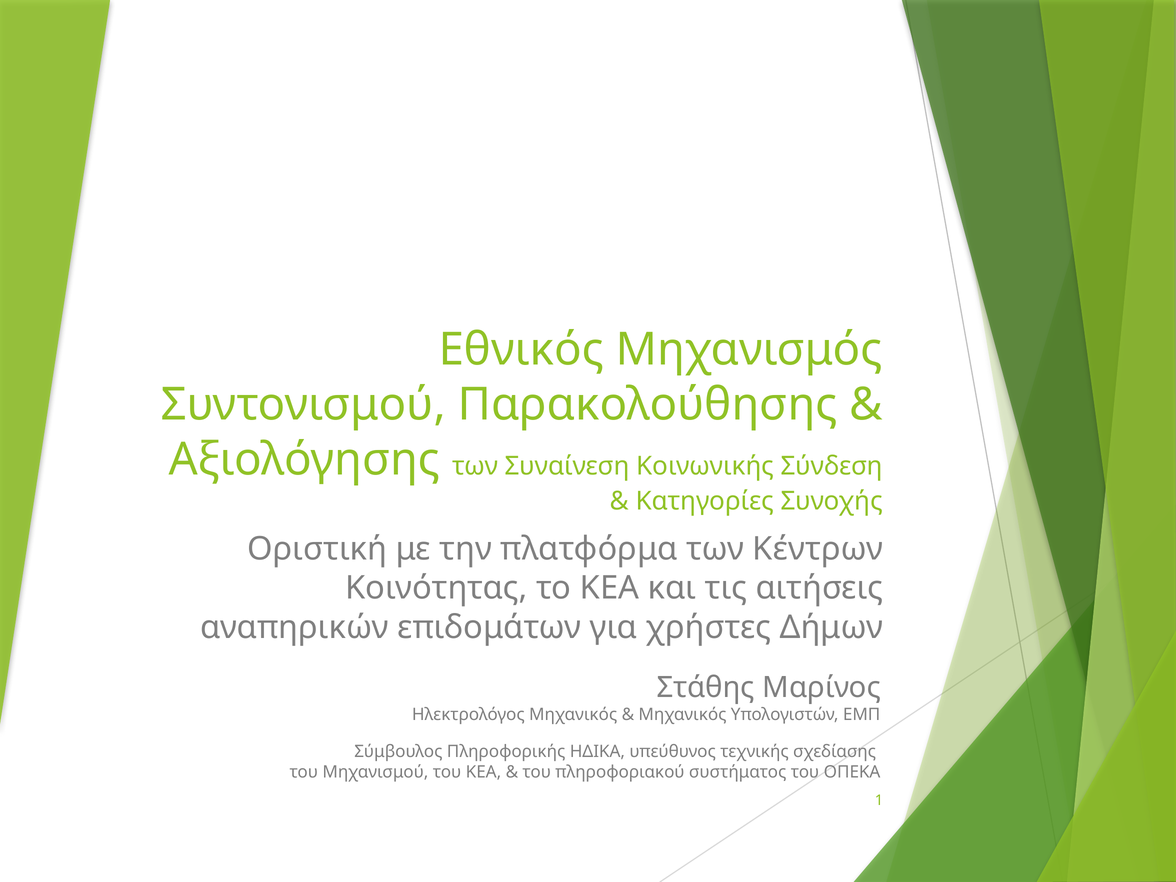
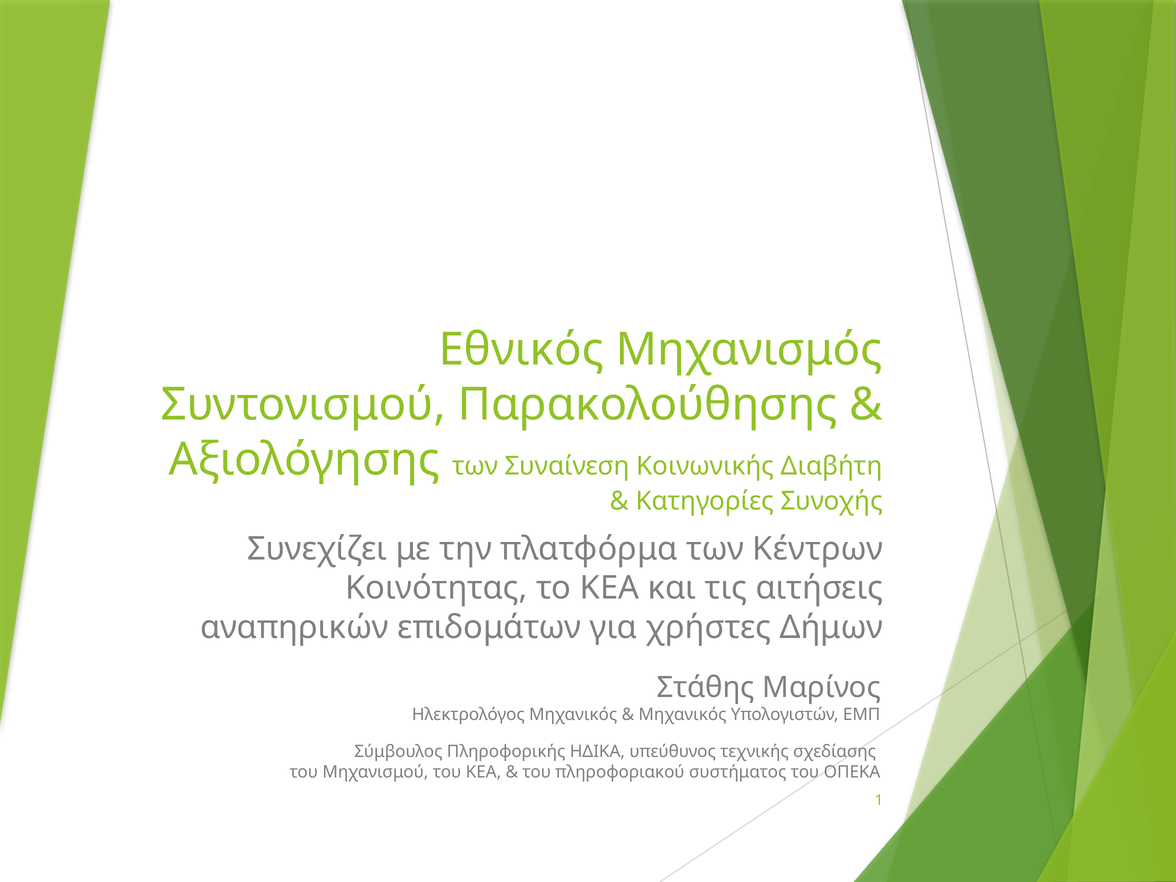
Σύνδεση: Σύνδεση -> Διαβήτη
Οριστική: Οριστική -> Συνεχίζει
